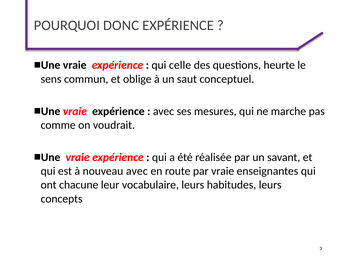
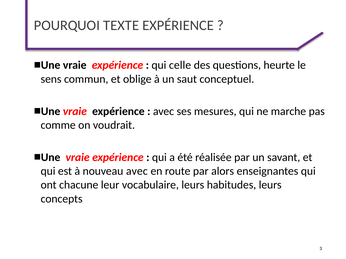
DONC: DONC -> TEXTE
par vraie: vraie -> alors
